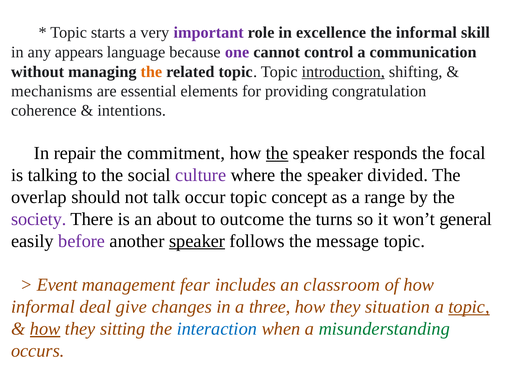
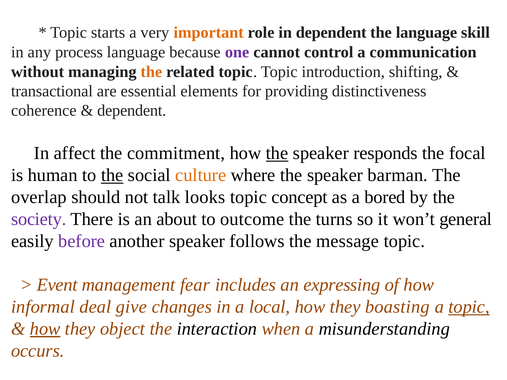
important colour: purple -> orange
in excellence: excellence -> dependent
the informal: informal -> language
appears: appears -> process
introduction underline: present -> none
mechanisms: mechanisms -> transactional
congratulation: congratulation -> distinctiveness
intentions at (132, 111): intentions -> dependent
repair: repair -> affect
talking: talking -> human
the at (112, 175) underline: none -> present
culture colour: purple -> orange
divided: divided -> barman
occur: occur -> looks
range: range -> bored
speaker at (197, 241) underline: present -> none
classroom: classroom -> expressing
three: three -> local
situation: situation -> boasting
sitting: sitting -> object
interaction colour: blue -> black
misunderstanding colour: green -> black
